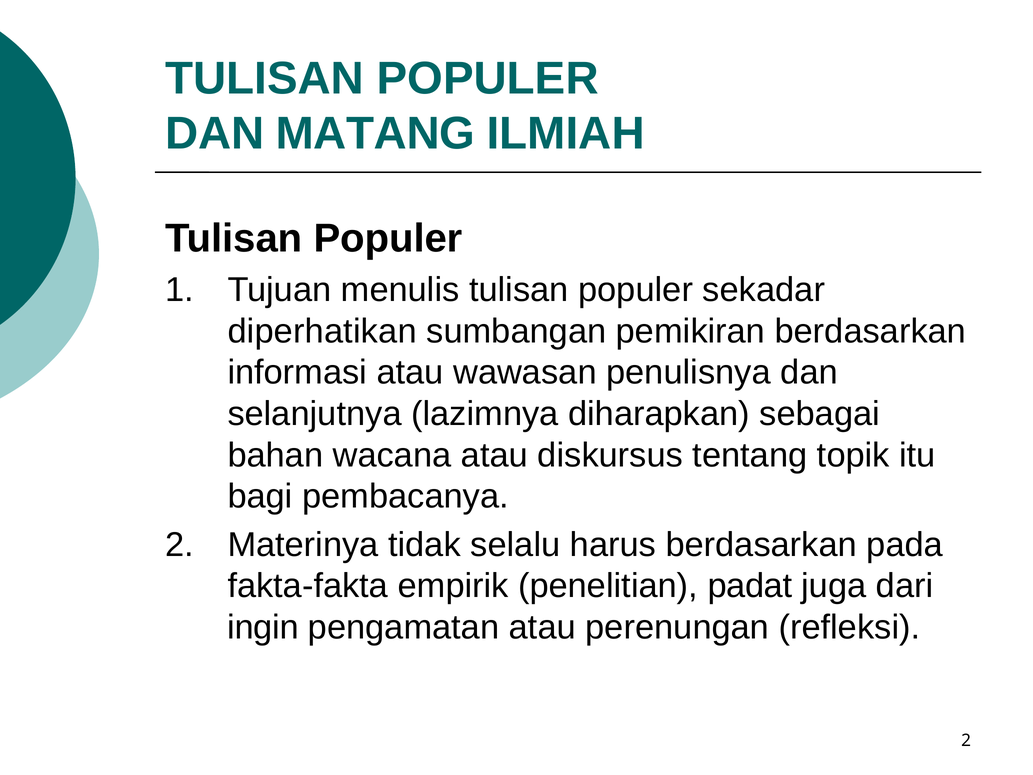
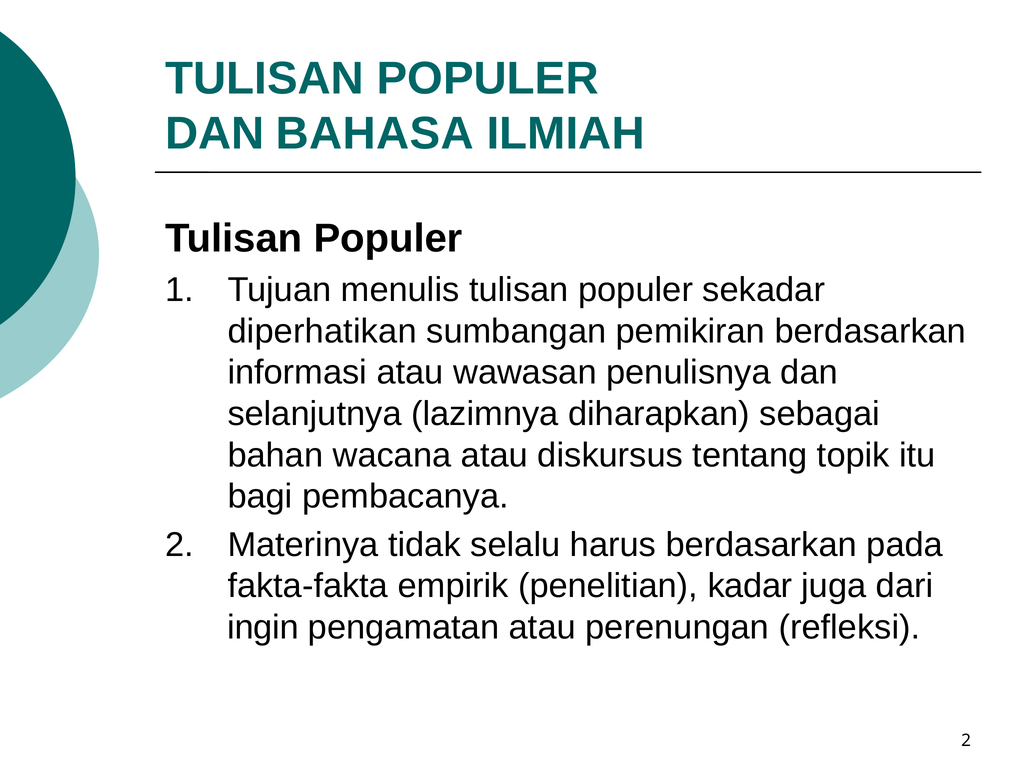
MATANG: MATANG -> BAHASA
padat: padat -> kadar
